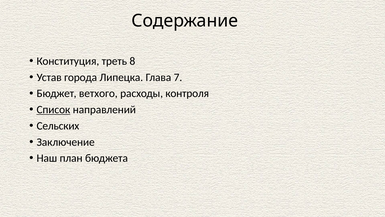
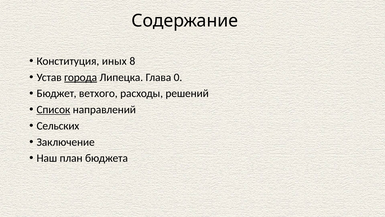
треть: треть -> иных
города underline: none -> present
7: 7 -> 0
контроля: контроля -> решений
